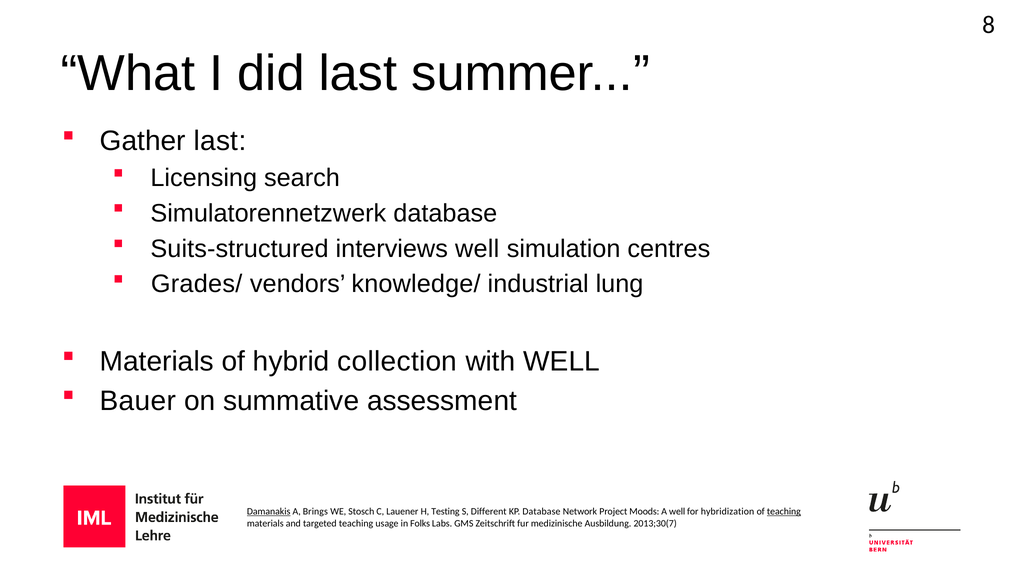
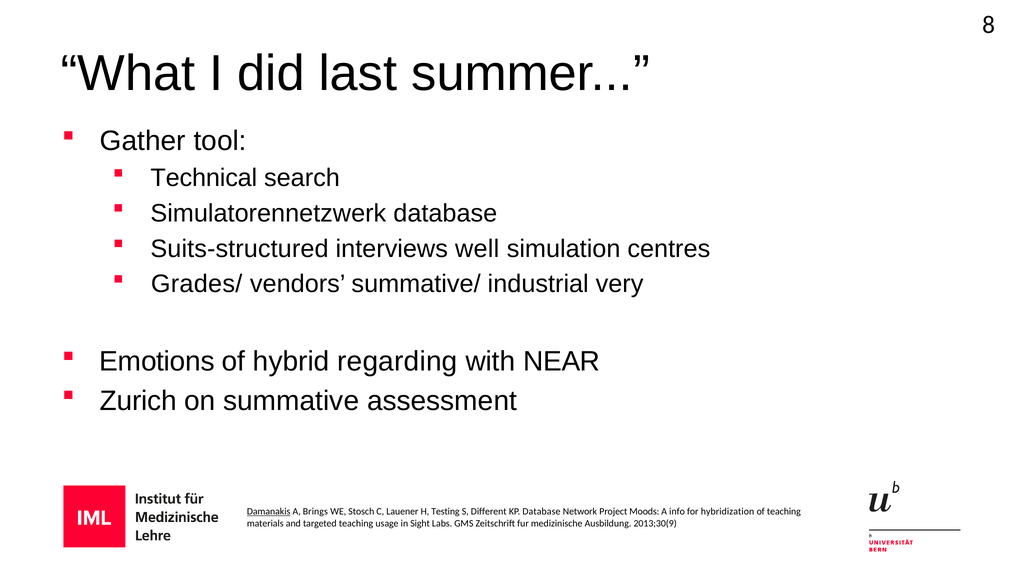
Gather last: last -> tool
Licensing: Licensing -> Technical
knowledge/: knowledge/ -> summative/
lung: lung -> very
Materials at (157, 361): Materials -> Emotions
collection: collection -> regarding
with WELL: WELL -> NEAR
Bauer: Bauer -> Zurich
A well: well -> info
teaching at (784, 511) underline: present -> none
Folks: Folks -> Sight
2013;30(7: 2013;30(7 -> 2013;30(9
